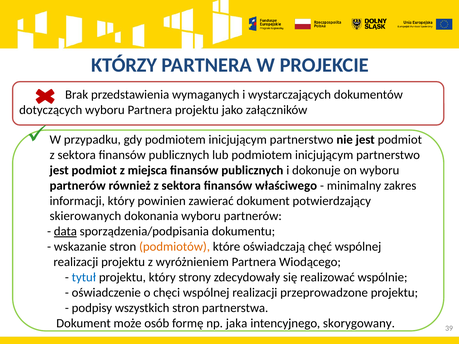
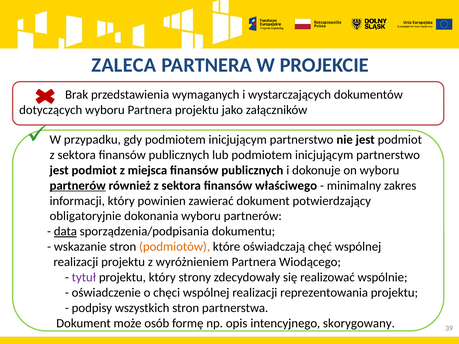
KTÓRZY: KTÓRZY -> ZALECA
partnerów at (78, 186) underline: none -> present
skierowanych: skierowanych -> obligatoryjnie
tytuł colour: blue -> purple
przeprowadzone: przeprowadzone -> reprezentowania
jaka: jaka -> opis
